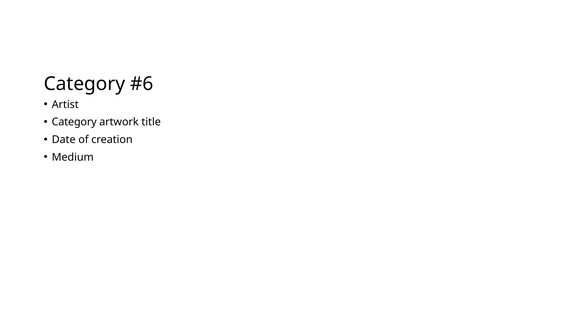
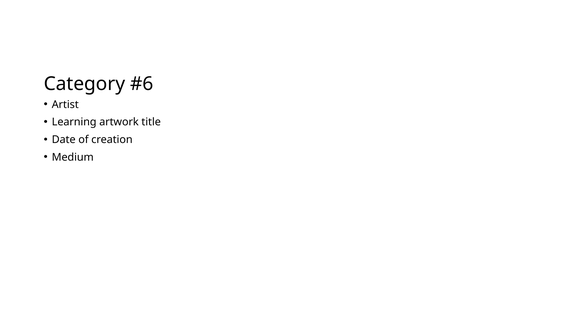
Category at (74, 122): Category -> Learning
